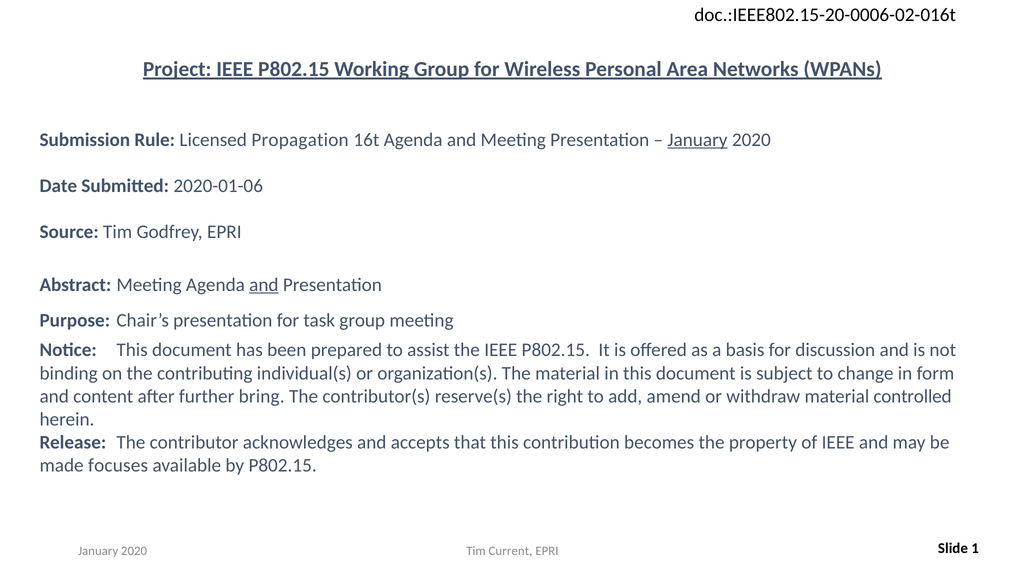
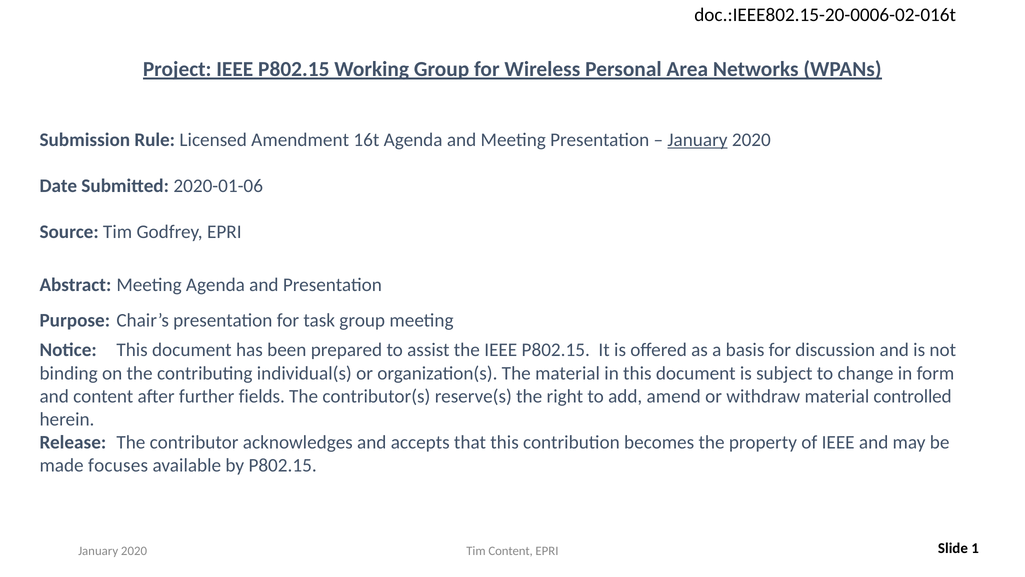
Propagation: Propagation -> Amendment
and at (264, 284) underline: present -> none
bring: bring -> fields
Tim Current: Current -> Content
